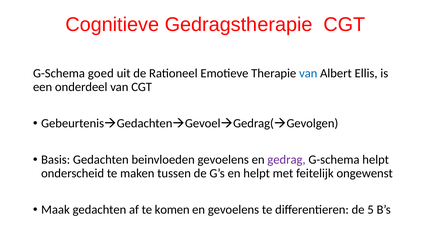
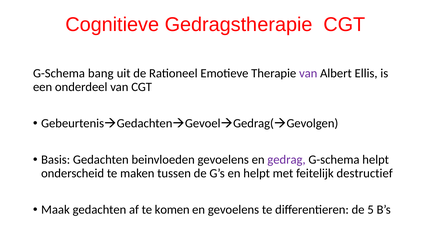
goed: goed -> bang
van at (308, 73) colour: blue -> purple
ongewenst: ongewenst -> destructief
